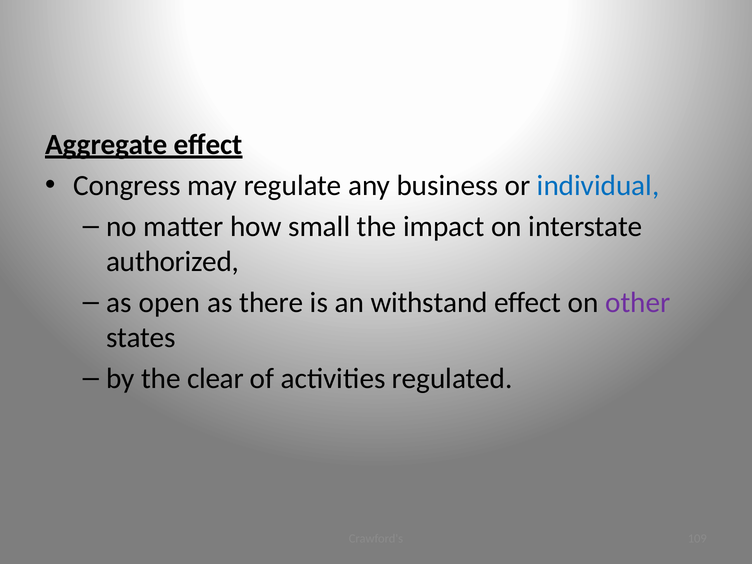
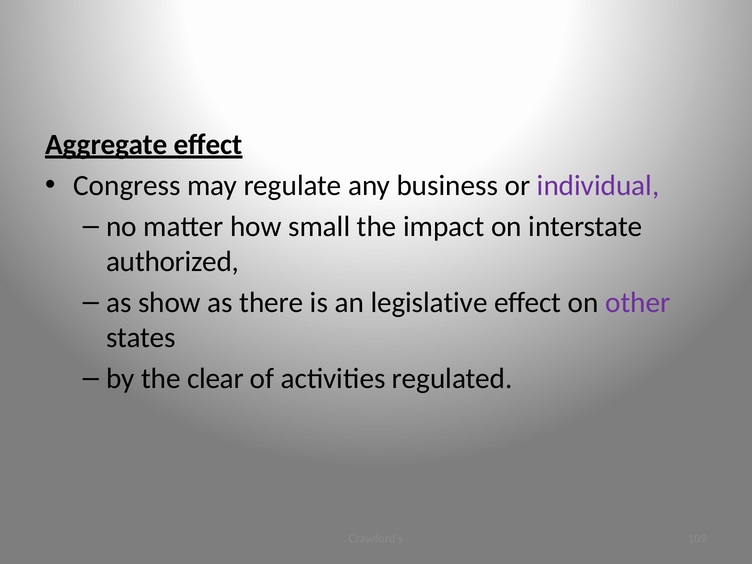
individual colour: blue -> purple
open: open -> show
withstand: withstand -> legislative
